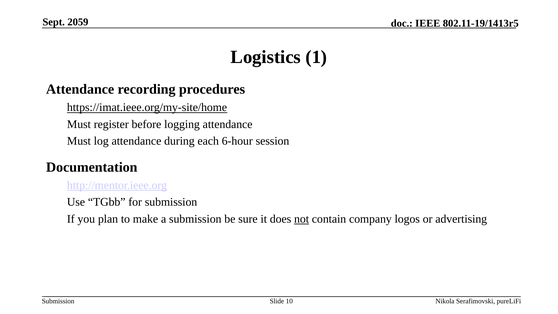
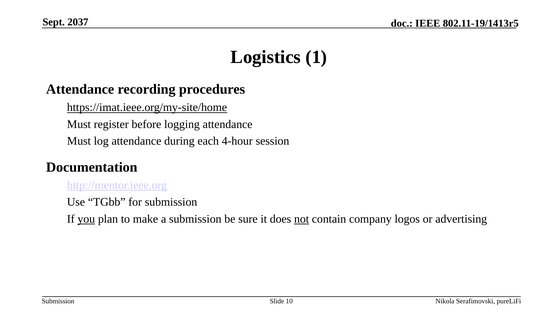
2059: 2059 -> 2037
6-hour: 6-hour -> 4-hour
you underline: none -> present
